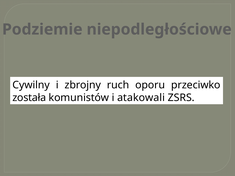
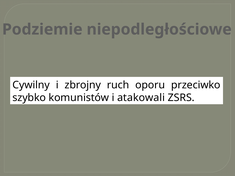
została: została -> szybko
